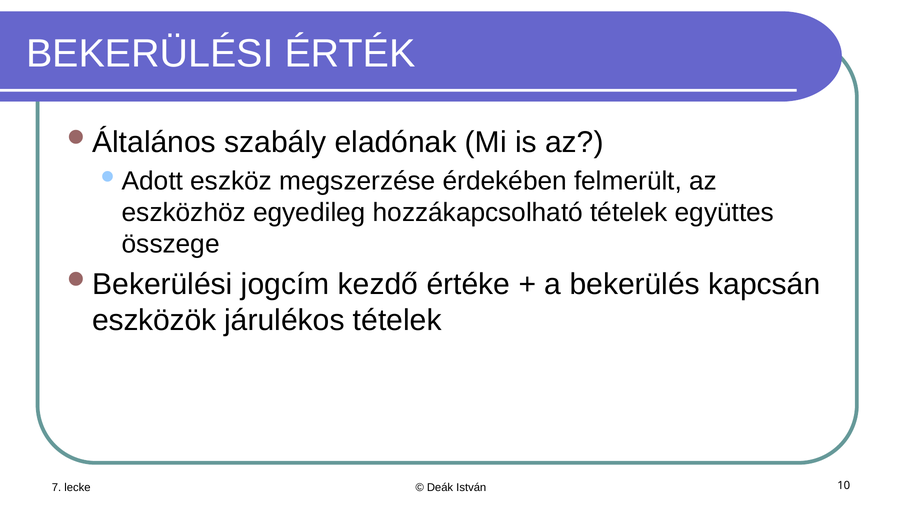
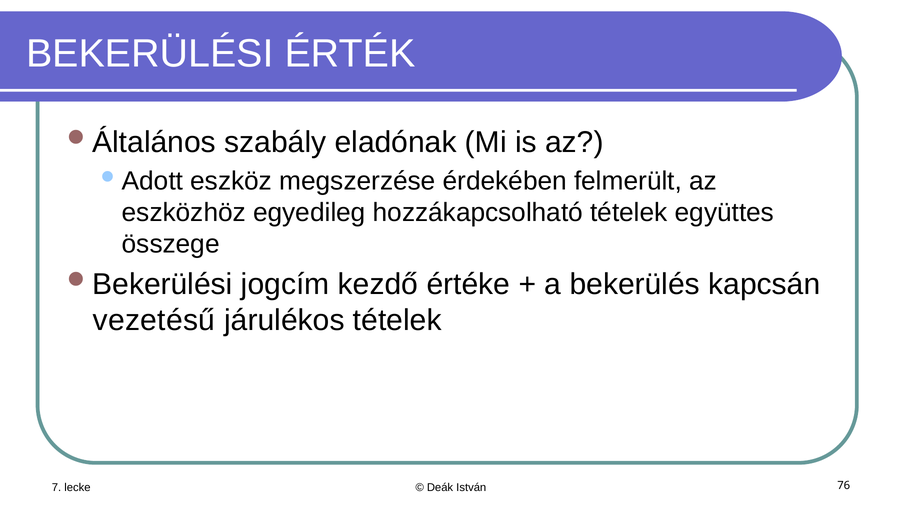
eszközök: eszközök -> vezetésű
10: 10 -> 76
